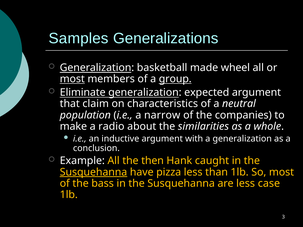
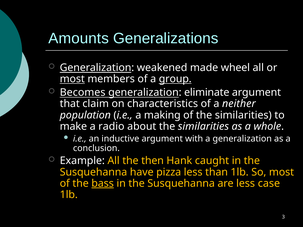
Samples: Samples -> Amounts
basketball: basketball -> weakened
Eliminate: Eliminate -> Becomes
expected: expected -> eliminate
neutral: neutral -> neither
narrow: narrow -> making
of the companies: companies -> similarities
Susquehanna at (94, 172) underline: present -> none
bass underline: none -> present
